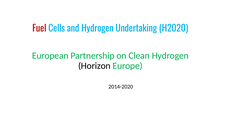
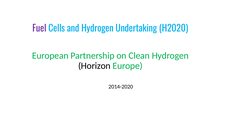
Fuel colour: red -> purple
